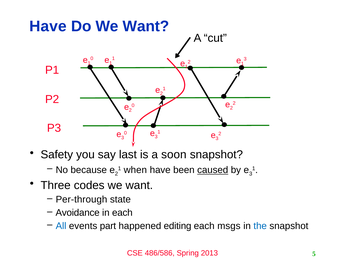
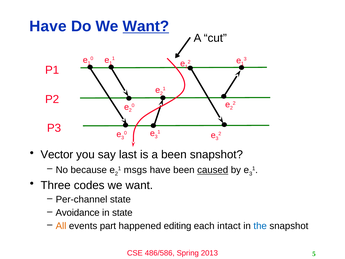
Want at (146, 26) underline: none -> present
Safety: Safety -> Vector
a soon: soon -> been
when: when -> msgs
Per-through: Per-through -> Per-channel
in each: each -> state
All colour: blue -> orange
msgs: msgs -> intact
